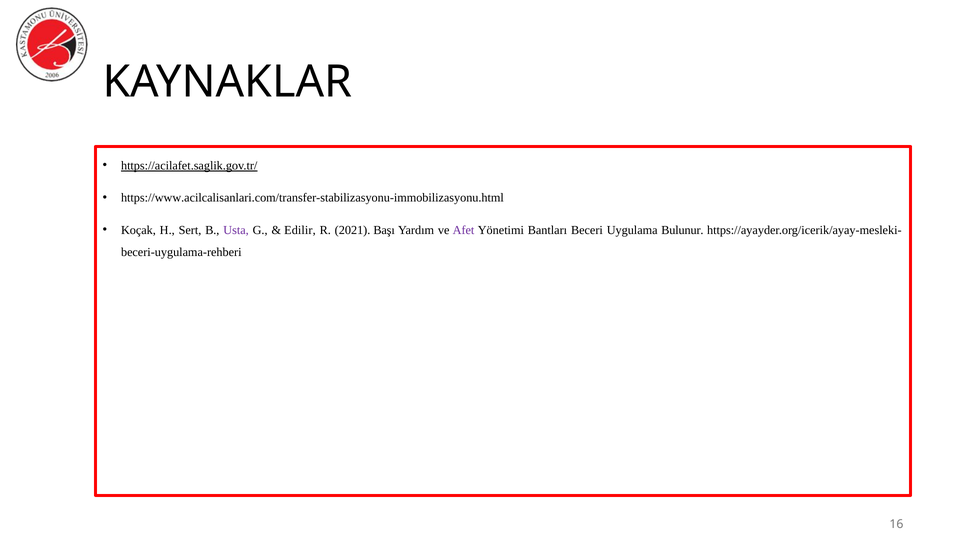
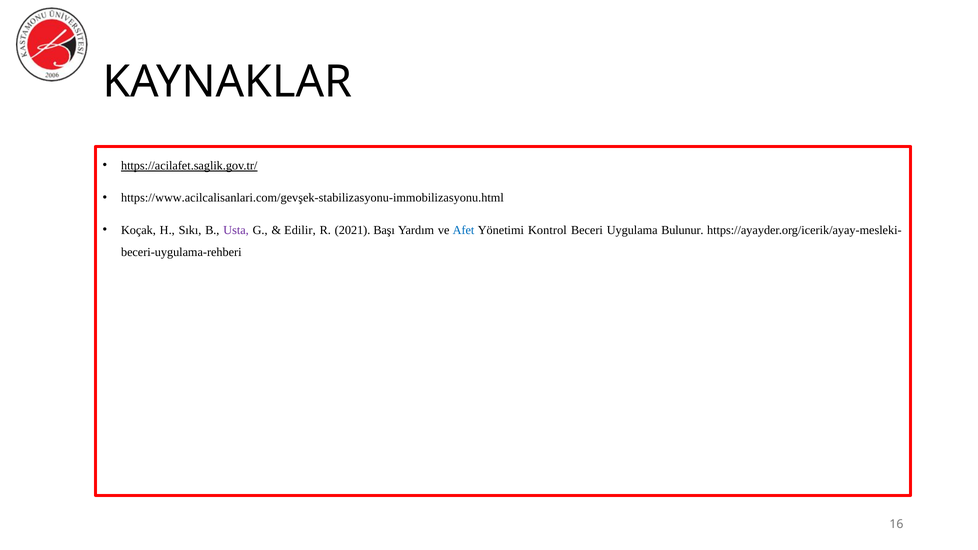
https://www.acilcalisanlari.com/transfer-stabilizasyonu-immobilizasyonu.html: https://www.acilcalisanlari.com/transfer-stabilizasyonu-immobilizasyonu.html -> https://www.acilcalisanlari.com/gevşek-stabilizasyonu-immobilizasyonu.html
Sert: Sert -> Sıkı
Afet colour: purple -> blue
Bantları: Bantları -> Kontrol
